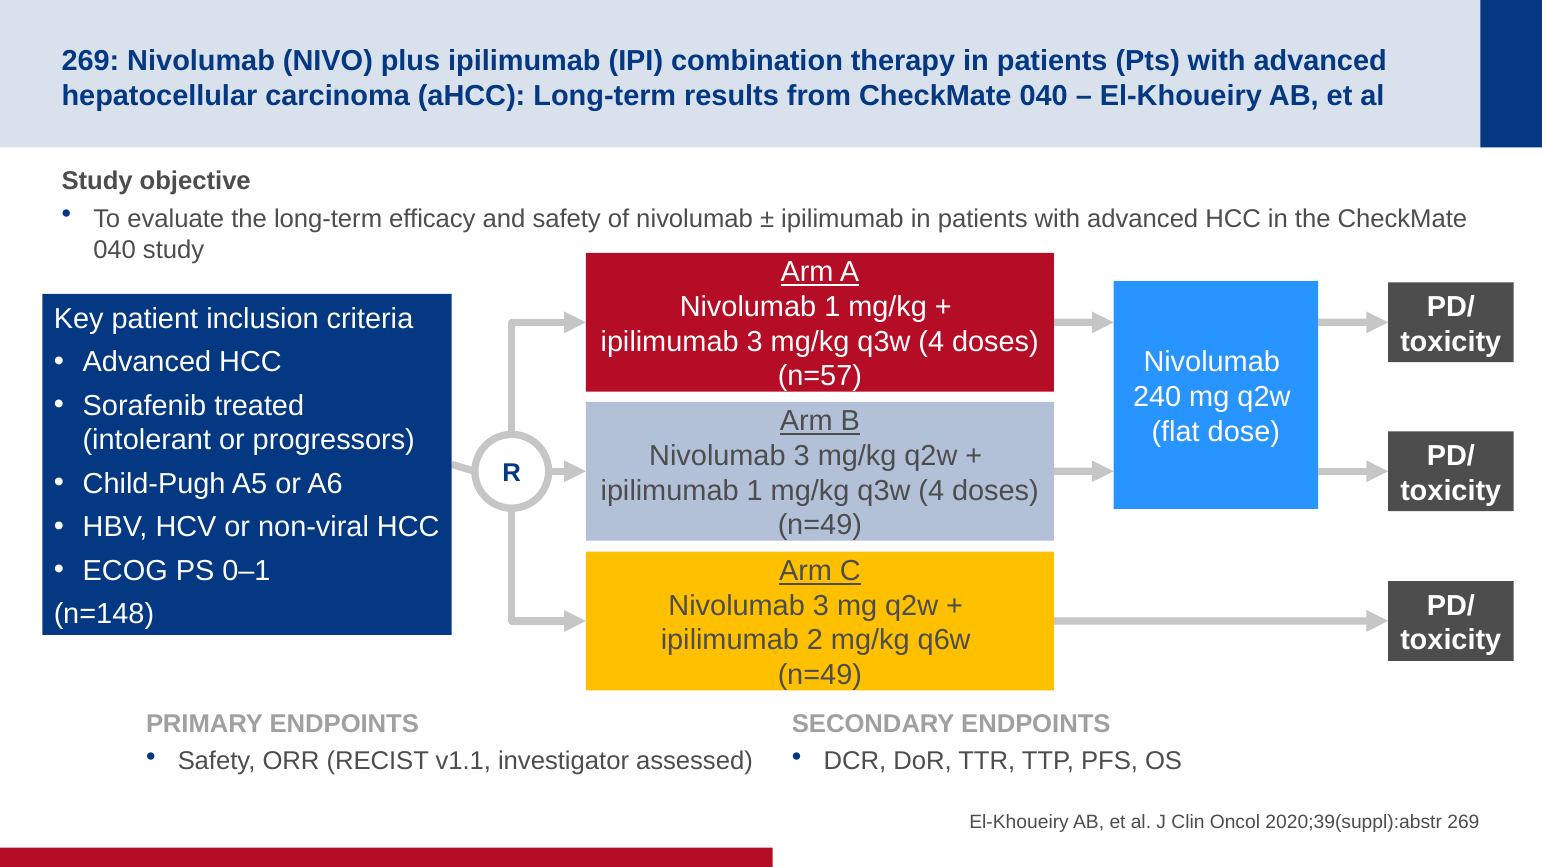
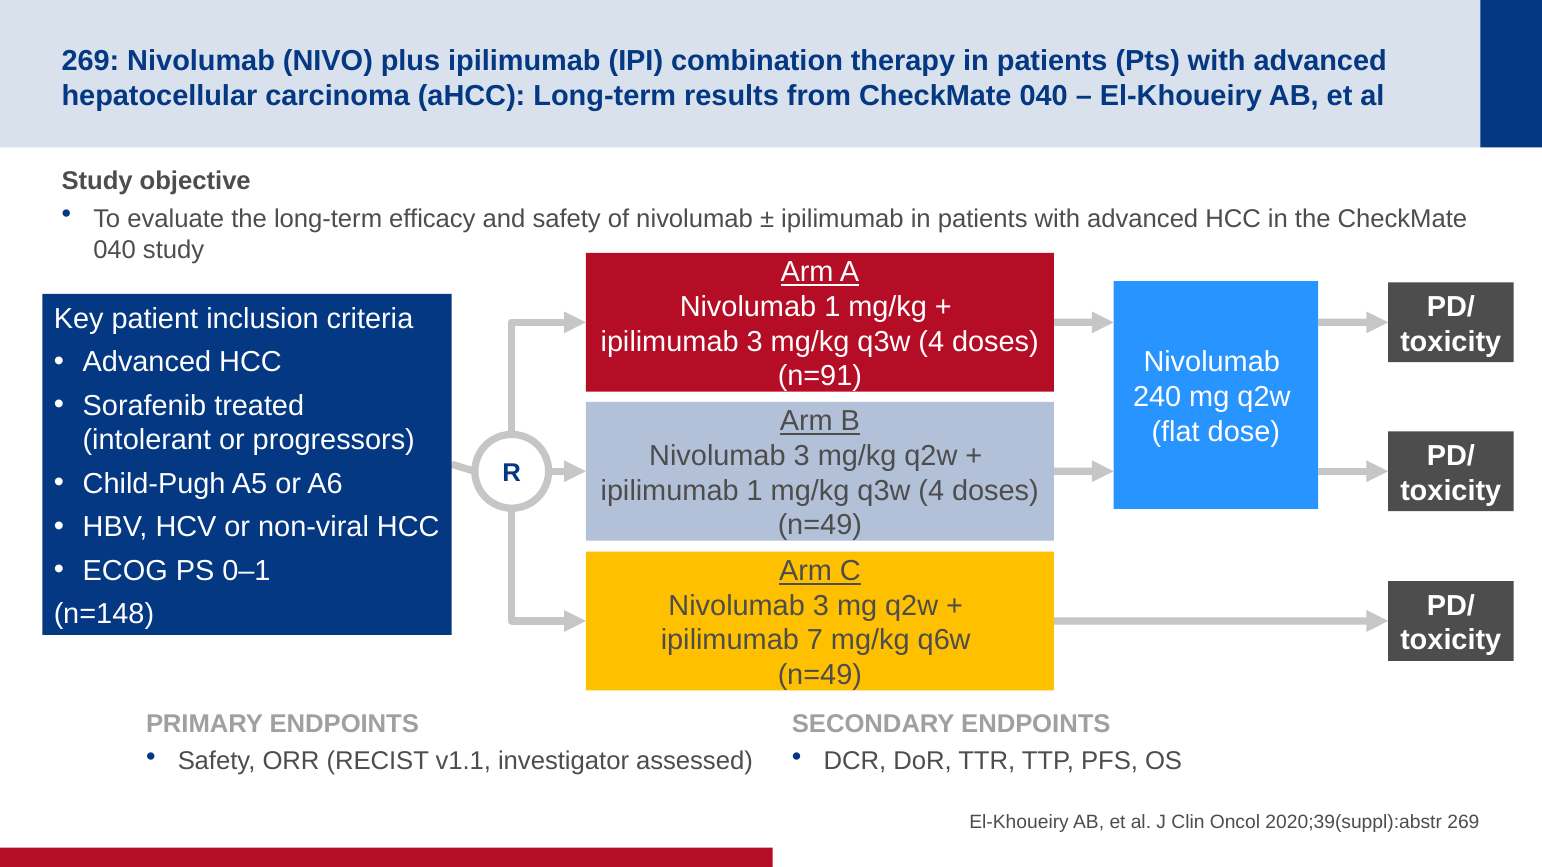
n=57: n=57 -> n=91
2: 2 -> 7
